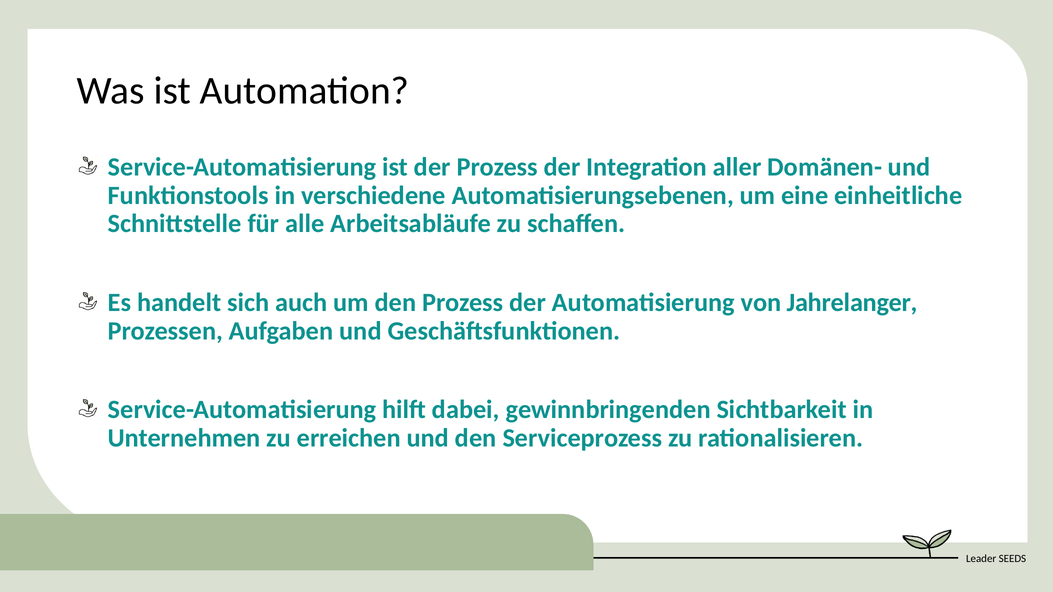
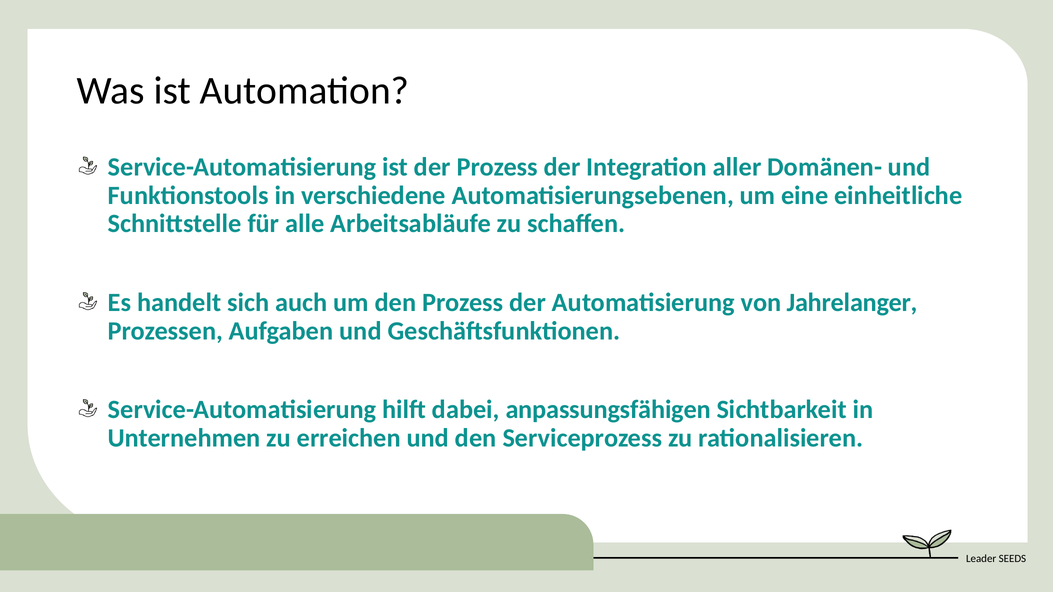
gewinnbringenden: gewinnbringenden -> anpassungsfähigen
